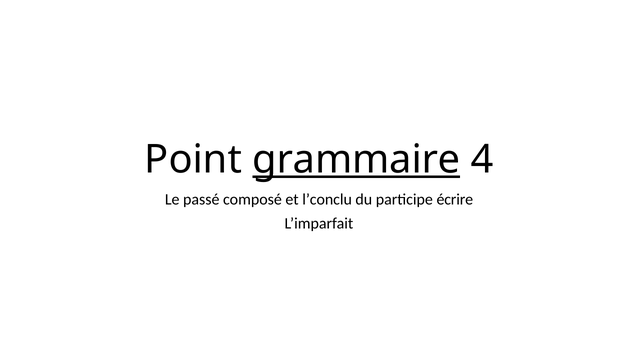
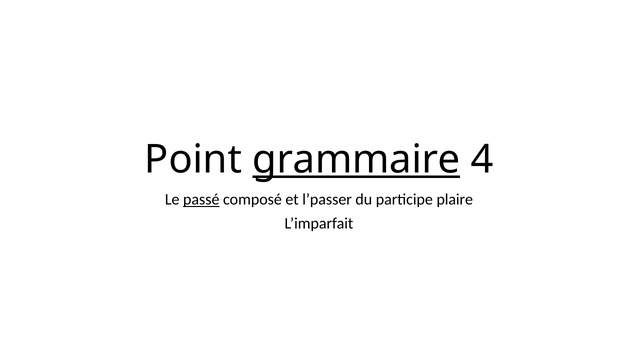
passé underline: none -> present
l’conclu: l’conclu -> l’passer
écrire: écrire -> plaire
